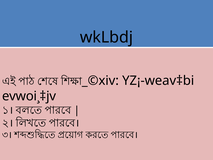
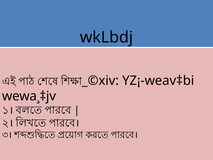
evwoi¸‡jv: evwoi¸‡jv -> wewa¸‡jv
